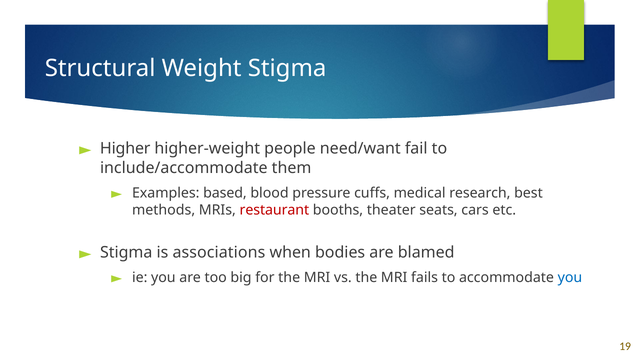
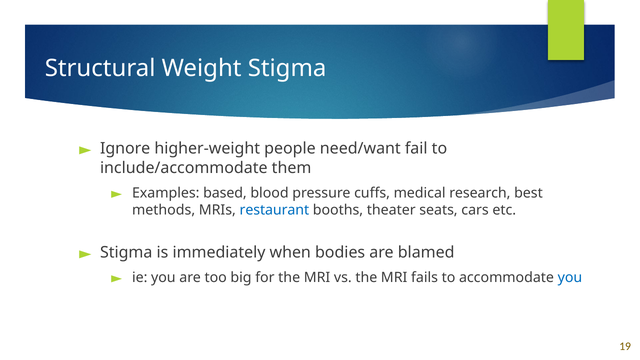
Higher: Higher -> Ignore
restaurant colour: red -> blue
associations: associations -> immediately
